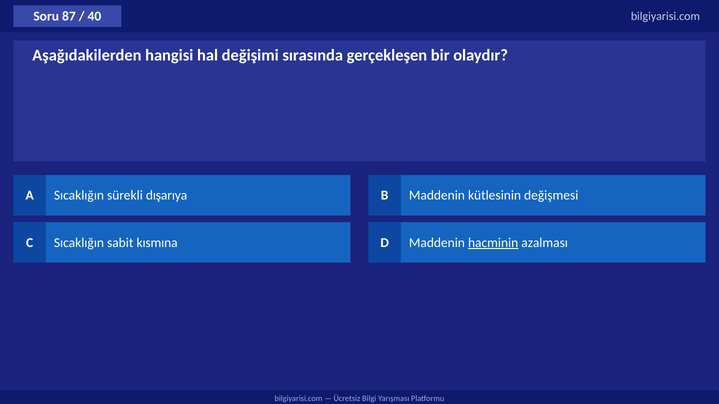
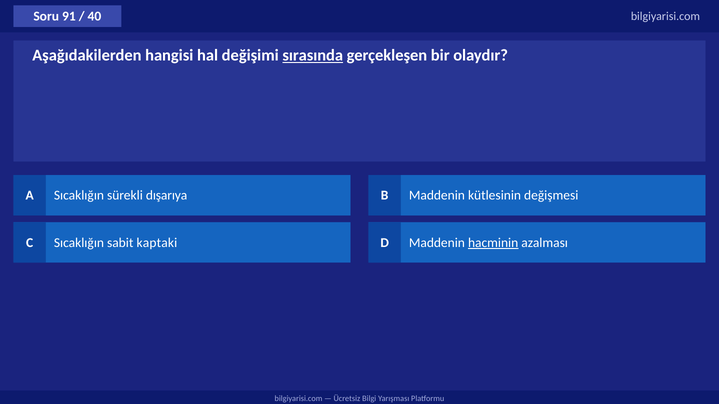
87: 87 -> 91
sırasında underline: none -> present
kısmına: kısmına -> kaptaki
